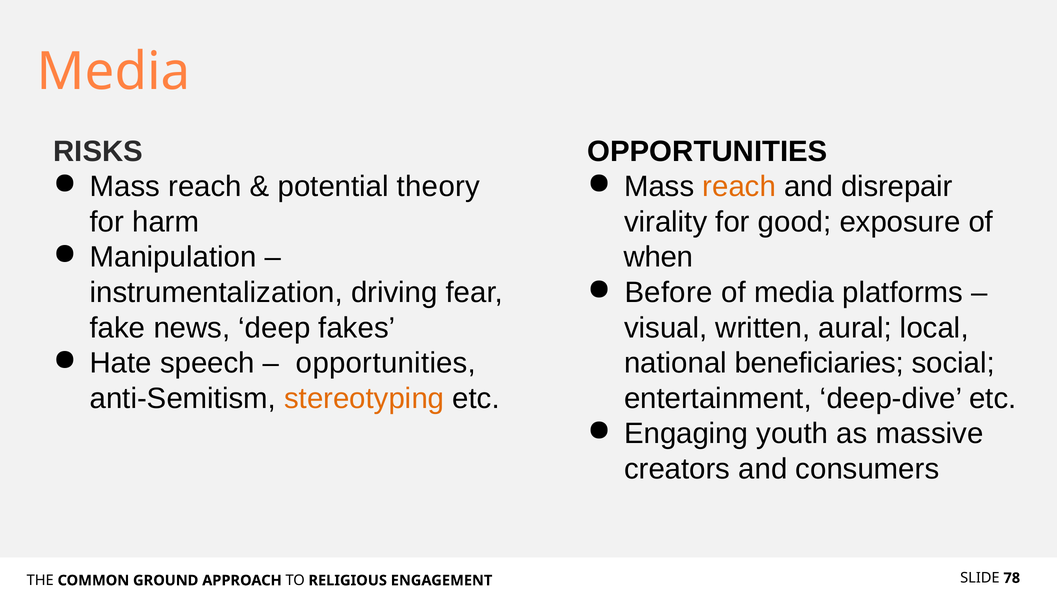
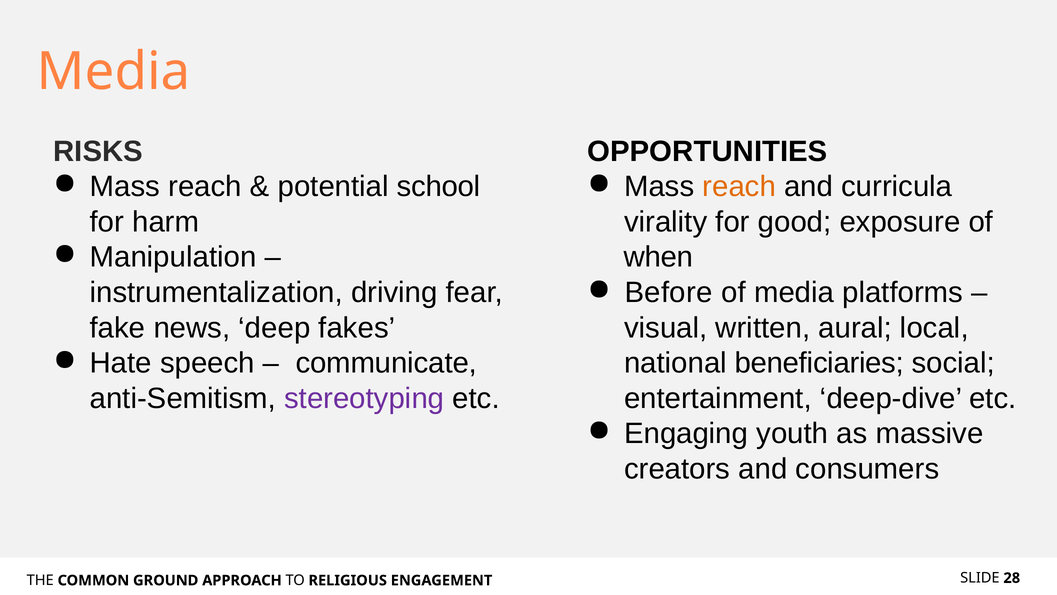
theory: theory -> school
disrepair: disrepair -> curricula
opportunities at (386, 363): opportunities -> communicate
stereotyping colour: orange -> purple
78: 78 -> 28
